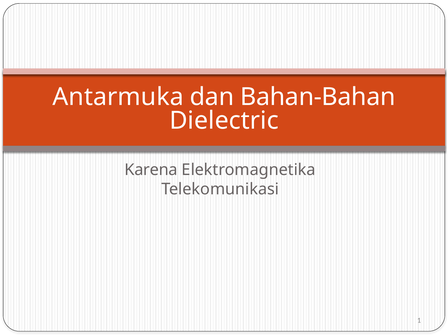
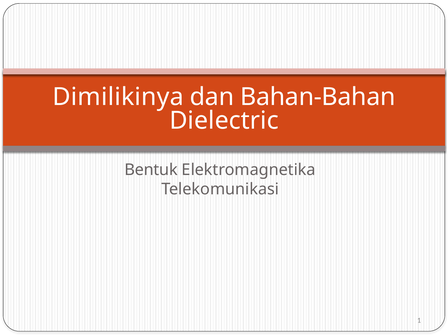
Antarmuka: Antarmuka -> Dimilikinya
Karena: Karena -> Bentuk
